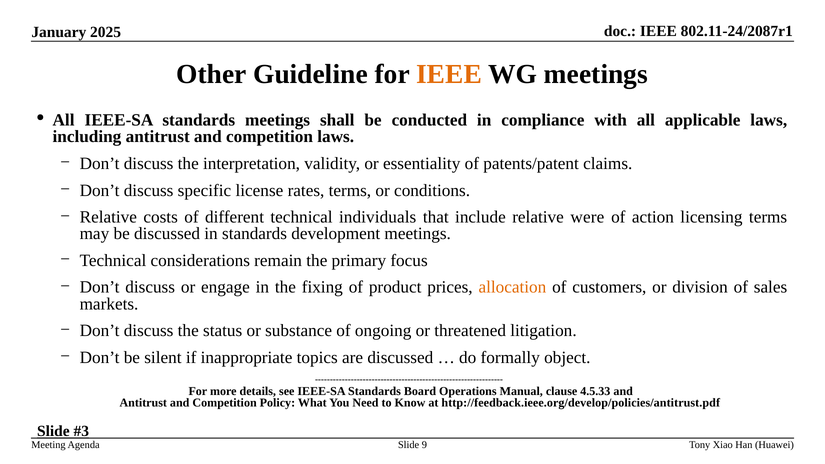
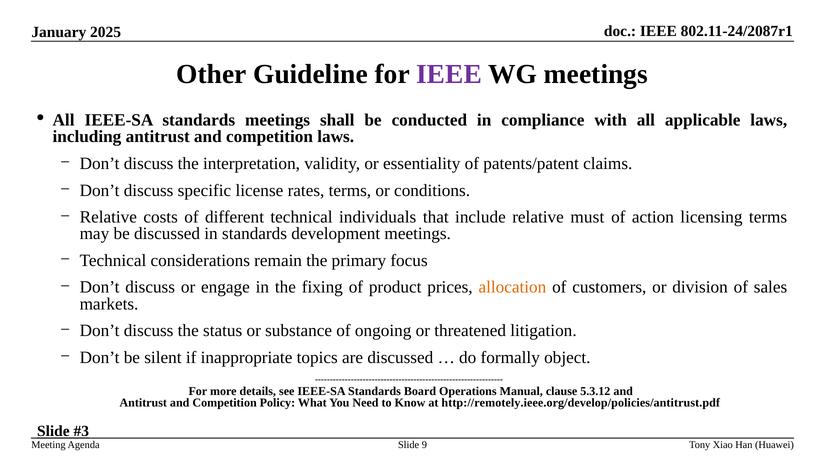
IEEE at (449, 74) colour: orange -> purple
were: were -> must
4.5.33: 4.5.33 -> 5.3.12
http://feedback.ieee.org/develop/policies/antitrust.pdf: http://feedback.ieee.org/develop/policies/antitrust.pdf -> http://remotely.ieee.org/develop/policies/antitrust.pdf
